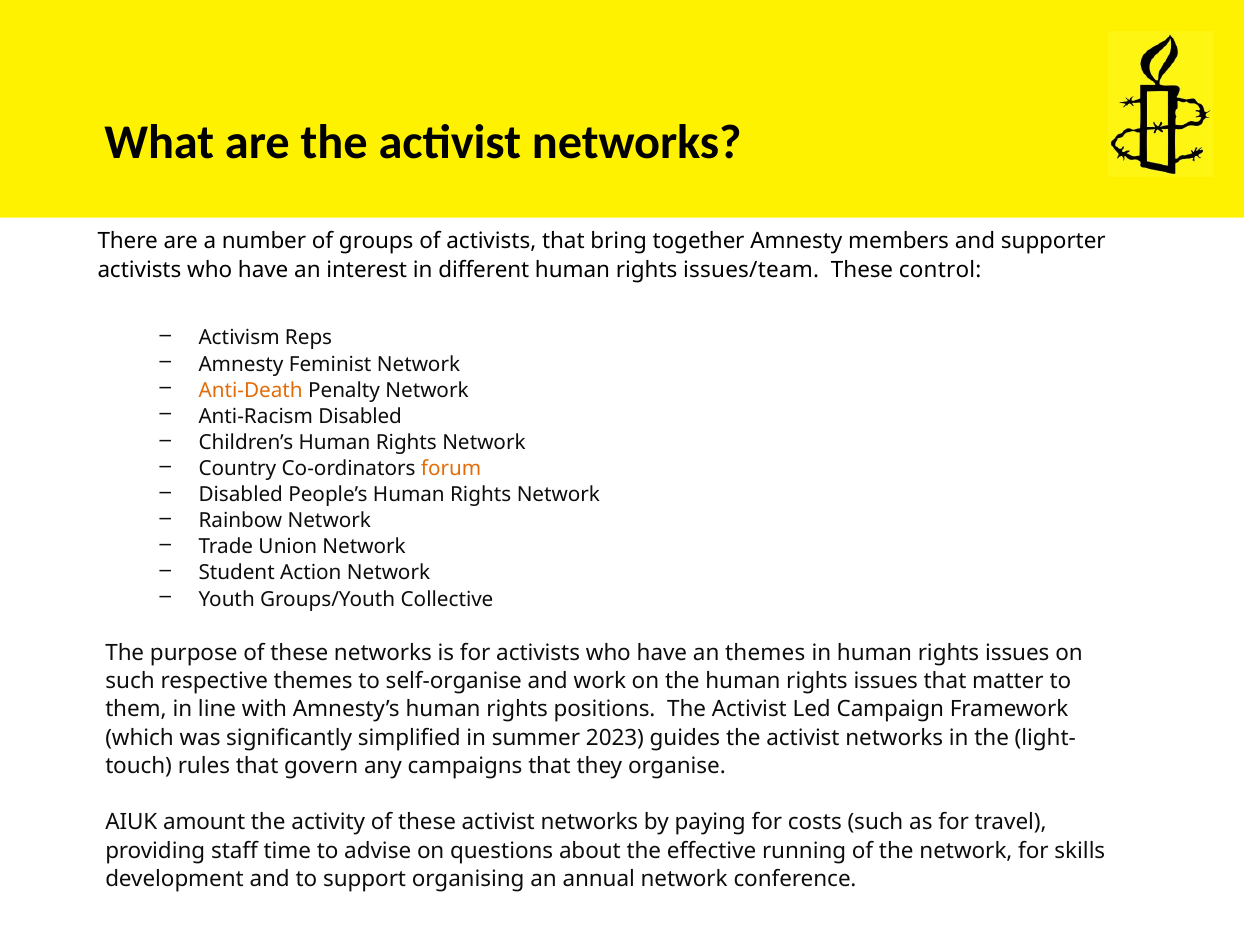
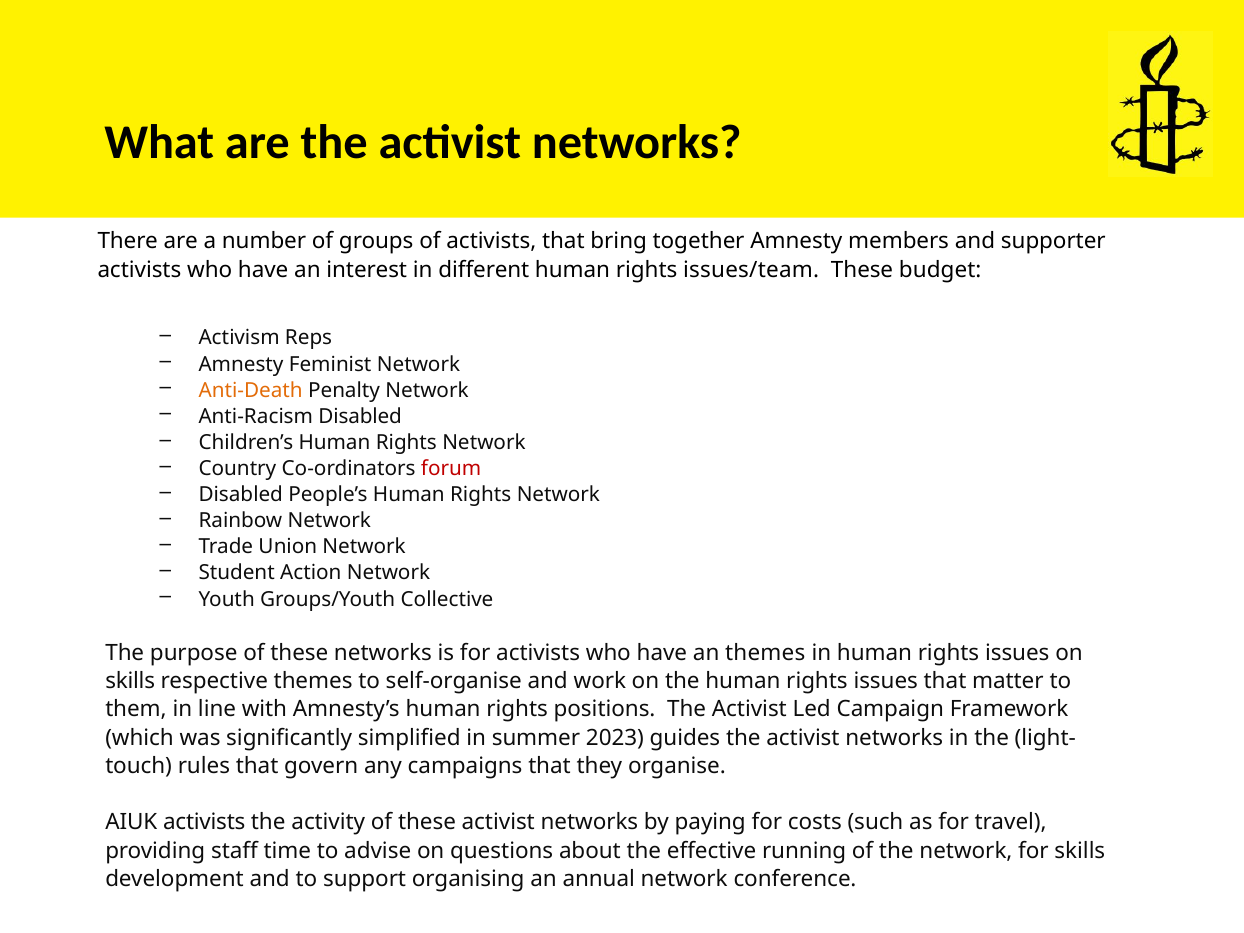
control: control -> budget
forum colour: orange -> red
such at (130, 681): such -> skills
AIUK amount: amount -> activists
